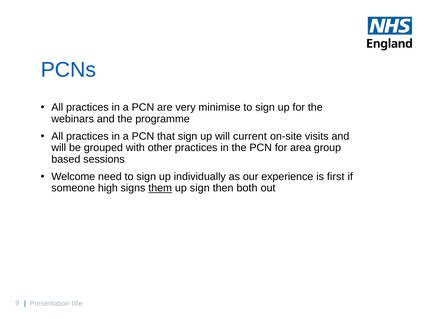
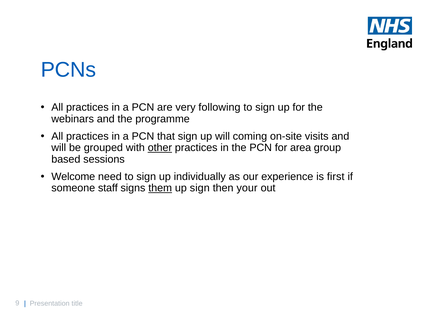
minimise: minimise -> following
current: current -> coming
other underline: none -> present
high: high -> staff
both: both -> your
